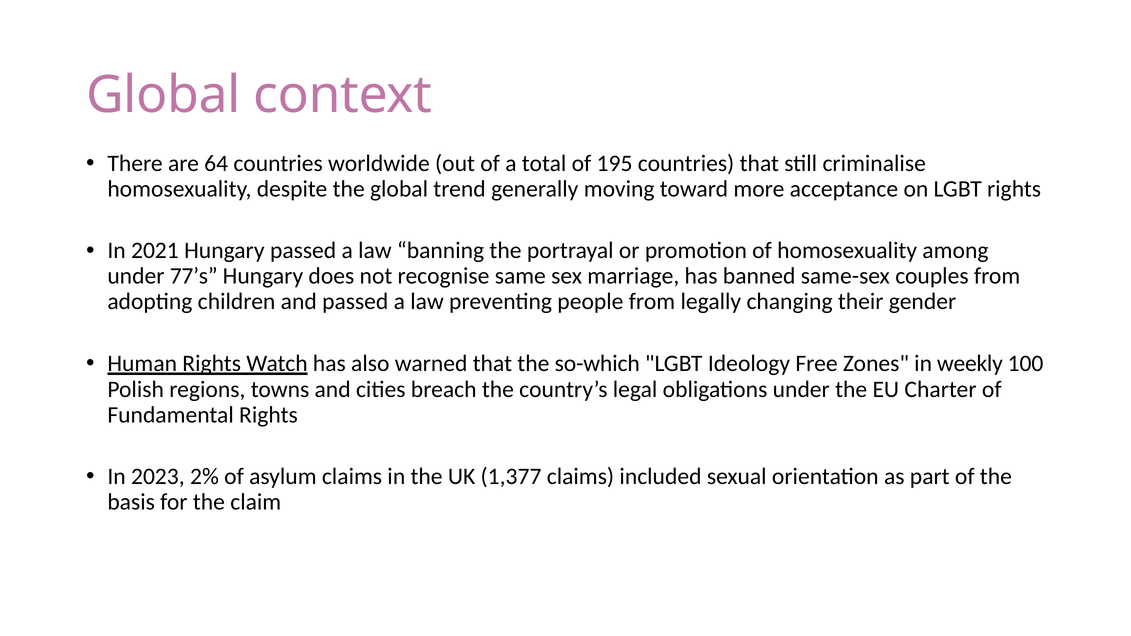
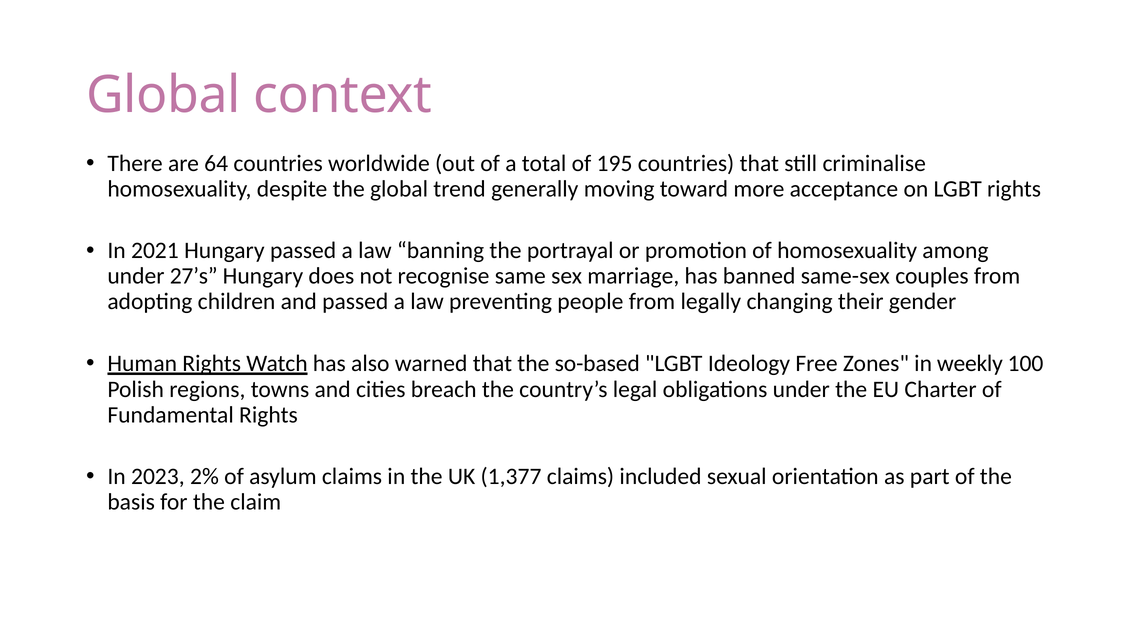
77’s: 77’s -> 27’s
so-which: so-which -> so-based
